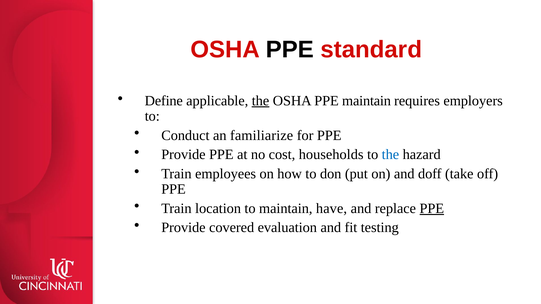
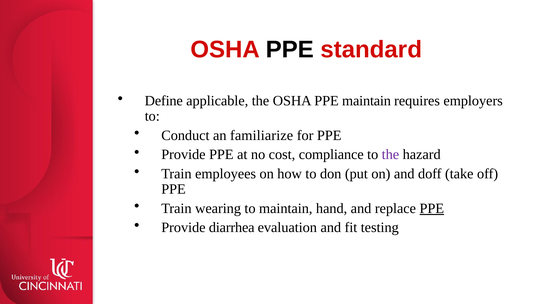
the at (260, 101) underline: present -> none
households: households -> compliance
the at (390, 155) colour: blue -> purple
location: location -> wearing
have: have -> hand
covered: covered -> diarrhea
